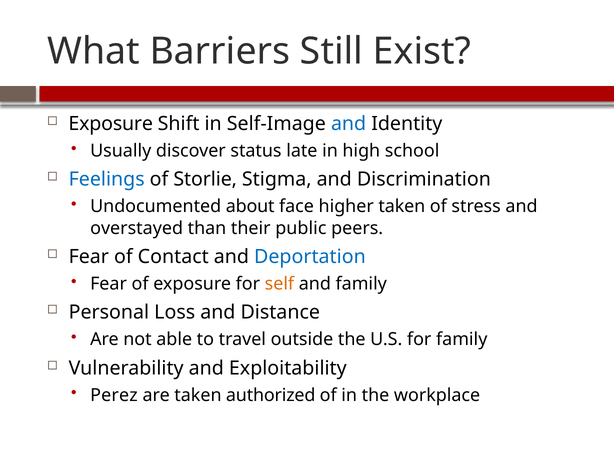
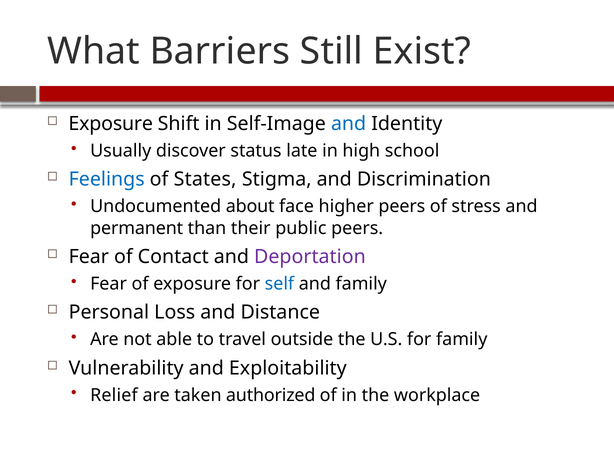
Storlie: Storlie -> States
higher taken: taken -> peers
overstayed: overstayed -> permanent
Deportation colour: blue -> purple
self colour: orange -> blue
Perez: Perez -> Relief
